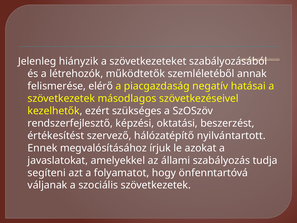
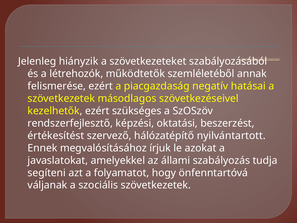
felismerése elérő: elérő -> ezért
